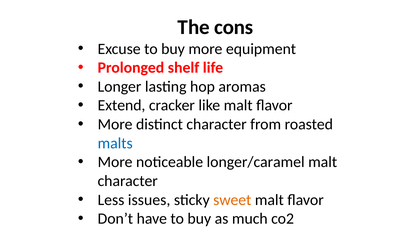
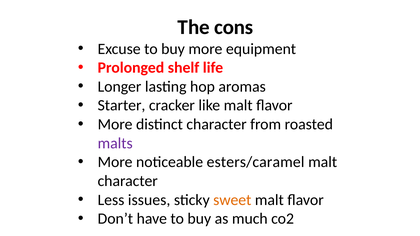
Extend: Extend -> Starter
malts colour: blue -> purple
longer/caramel: longer/caramel -> esters/caramel
